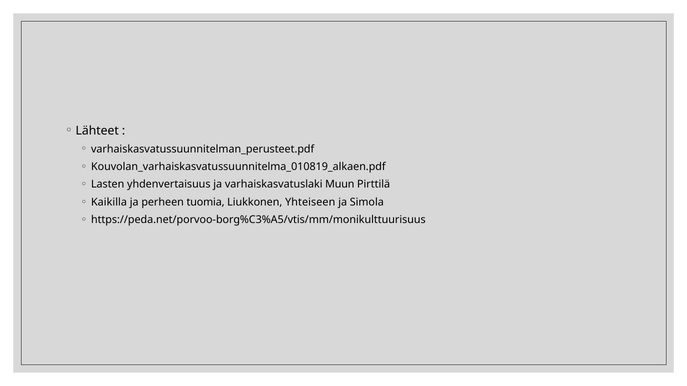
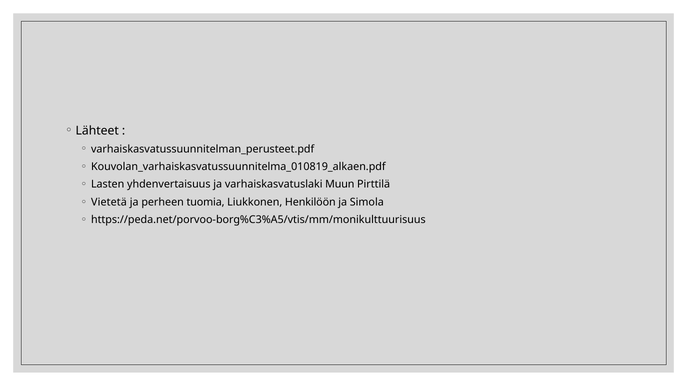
Kaikilla: Kaikilla -> Vietetä
Yhteiseen: Yhteiseen -> Henkilöön
